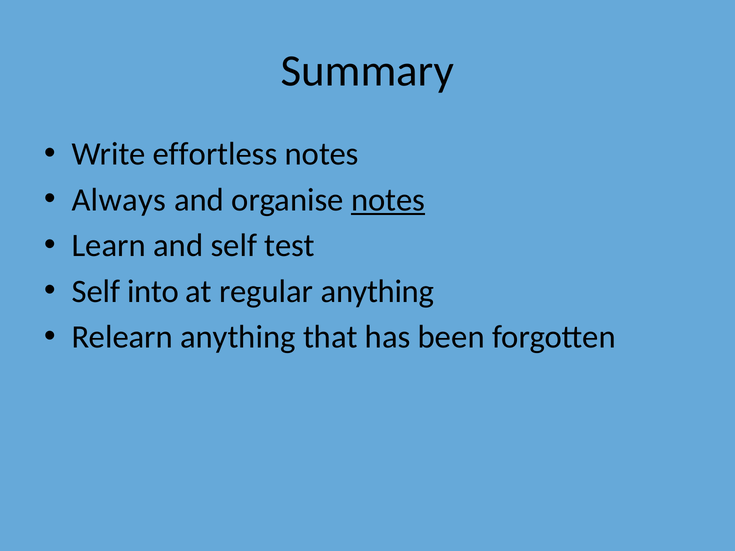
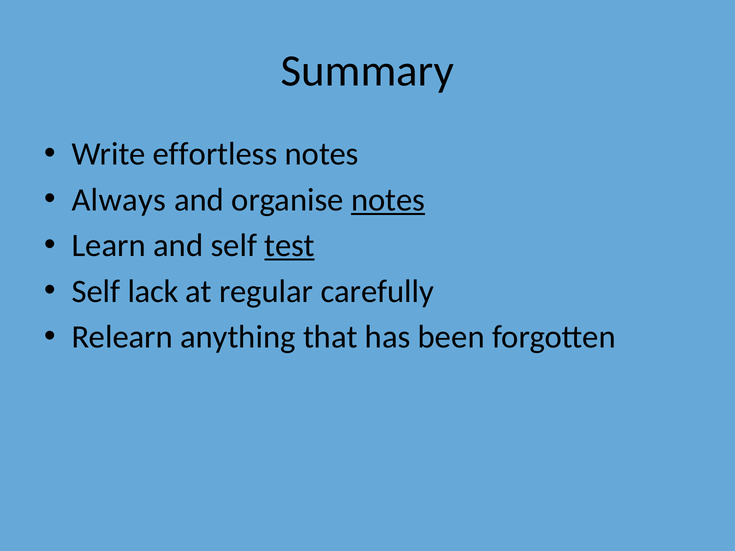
test underline: none -> present
into: into -> lack
regular anything: anything -> carefully
